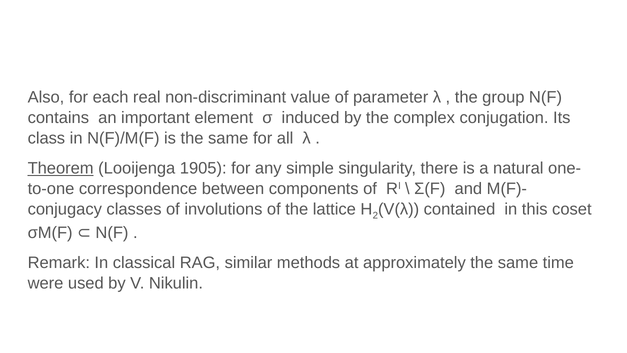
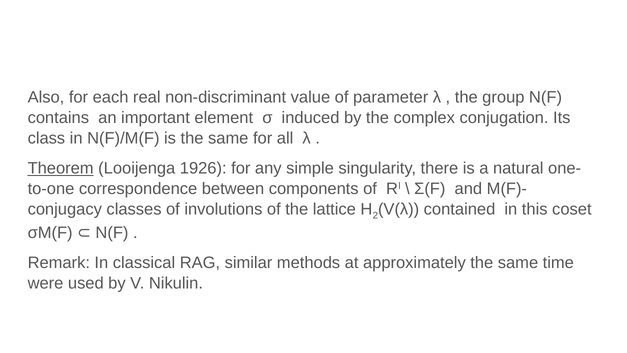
1905: 1905 -> 1926
